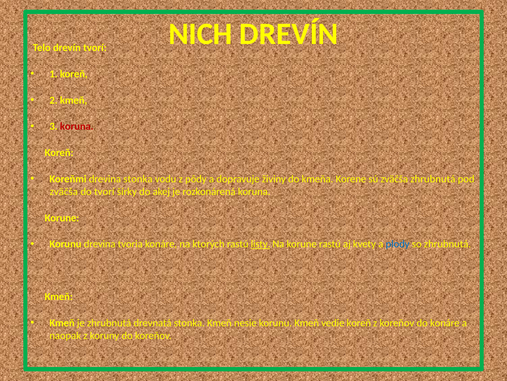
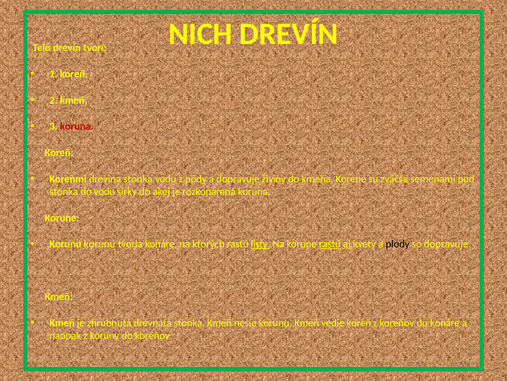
zväčša zhrubnutá: zhrubnutá -> semenami
zväčša at (64, 191): zväčša -> stonka
do tvorí: tvorí -> vodu
Korunu drevina: drevina -> korunu
rastú at (330, 244) underline: none -> present
plody colour: blue -> black
so zhrubnutá: zhrubnutá -> dopravuje
